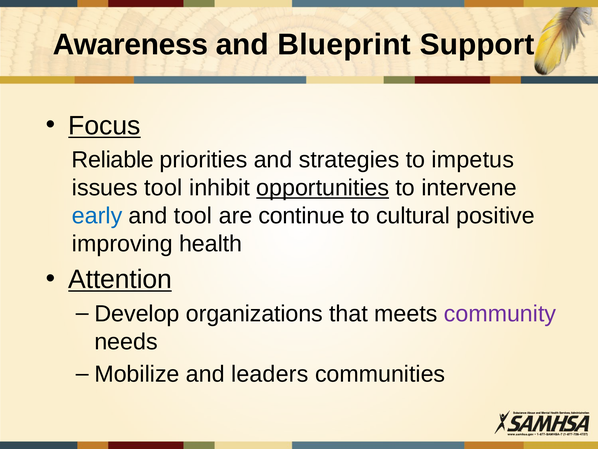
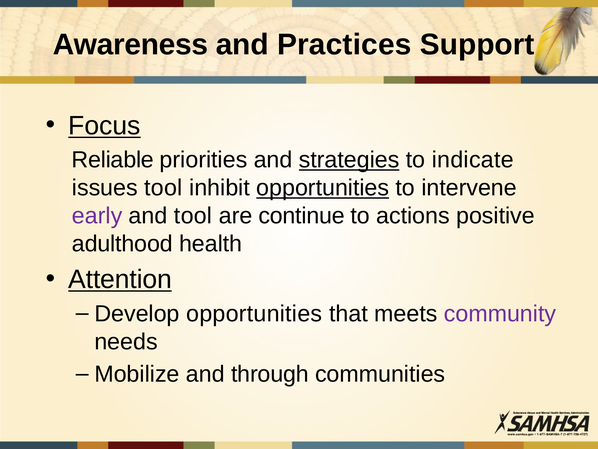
Blueprint: Blueprint -> Practices
strategies underline: none -> present
impetus: impetus -> indicate
early colour: blue -> purple
cultural: cultural -> actions
improving: improving -> adulthood
Develop organizations: organizations -> opportunities
leaders: leaders -> through
